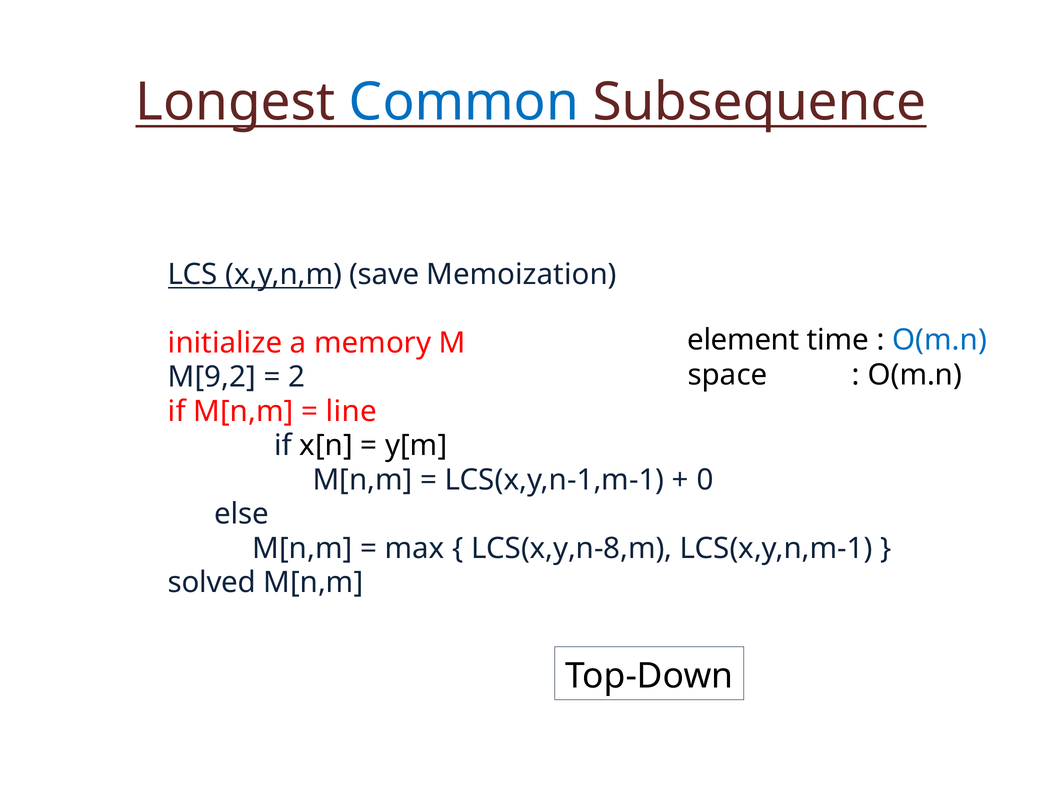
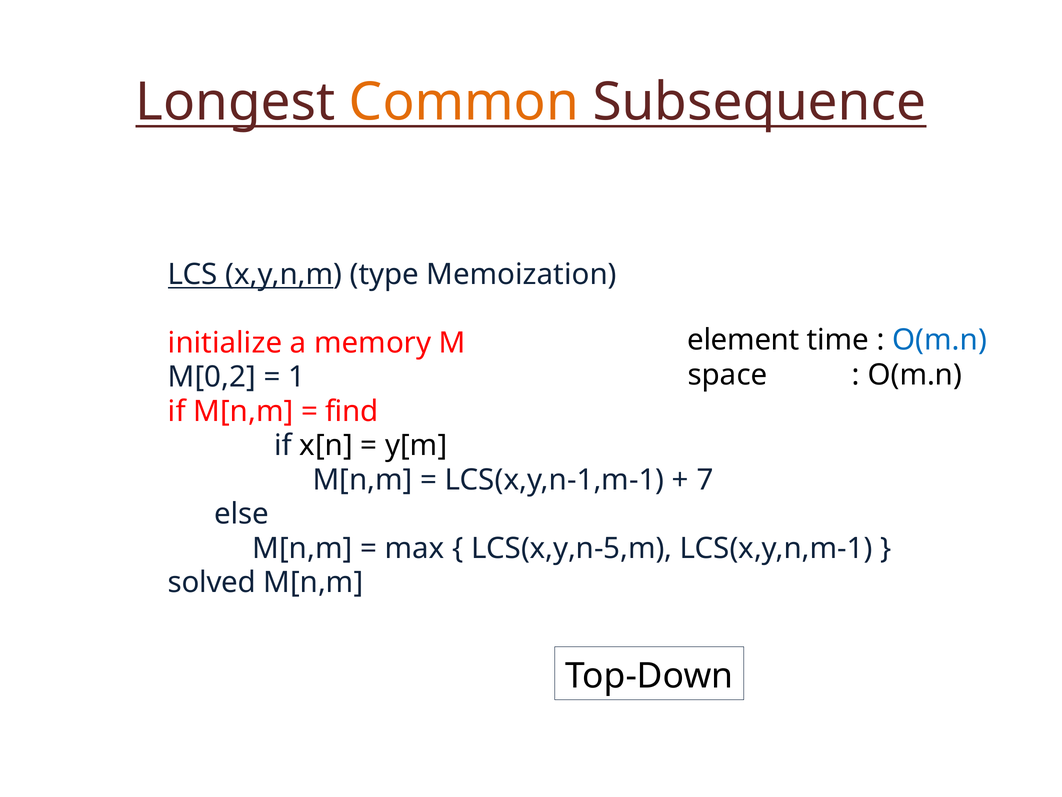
Common colour: blue -> orange
save: save -> type
M[9,2: M[9,2 -> M[0,2
2: 2 -> 1
line: line -> find
0: 0 -> 7
LCS(x,y,n-8,m: LCS(x,y,n-8,m -> LCS(x,y,n-5,m
